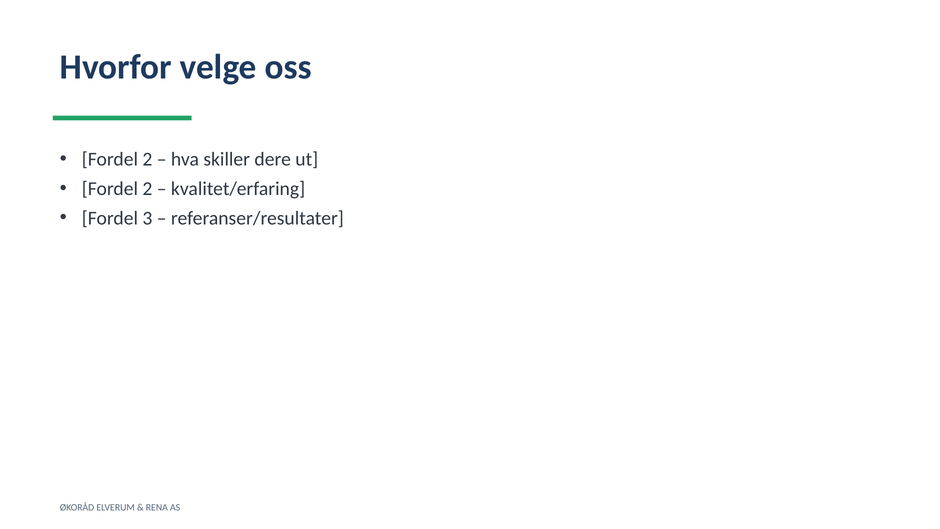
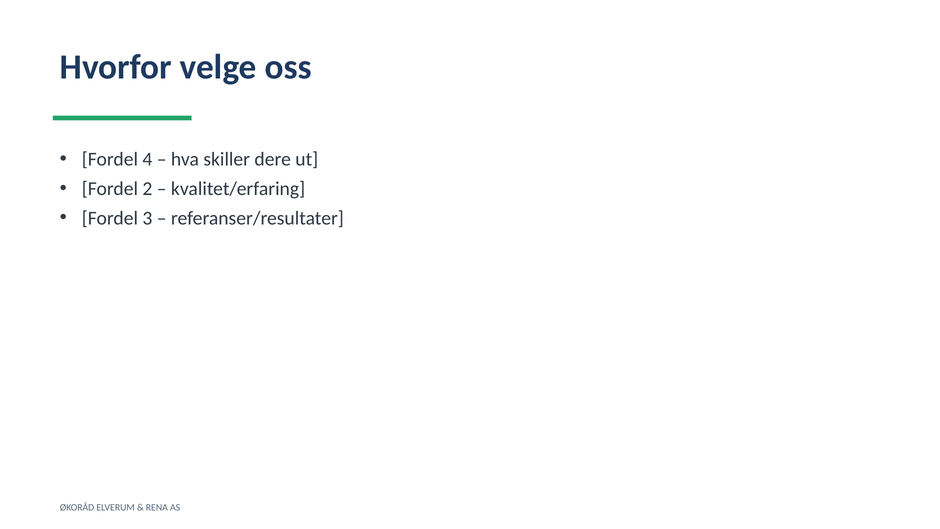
2 at (147, 159): 2 -> 4
